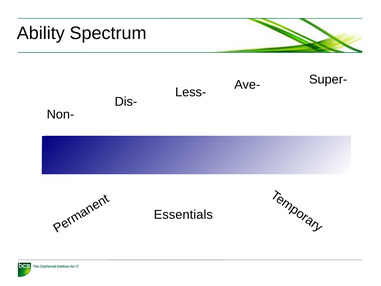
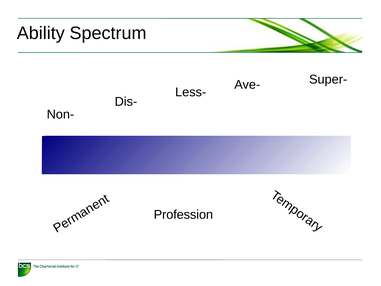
Essentials: Essentials -> Profession
